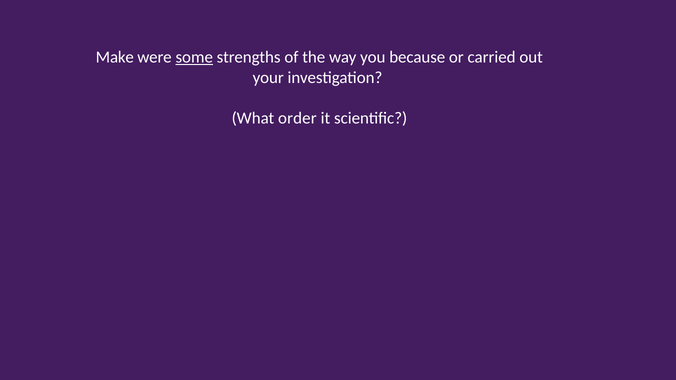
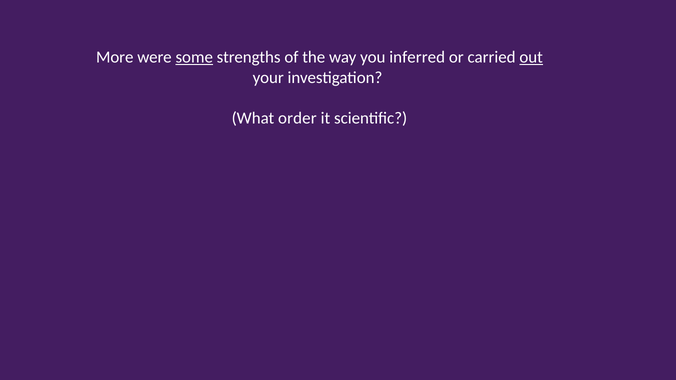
Make: Make -> More
because: because -> inferred
out underline: none -> present
